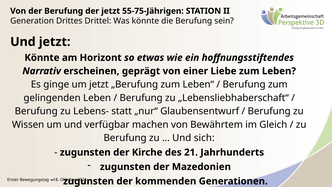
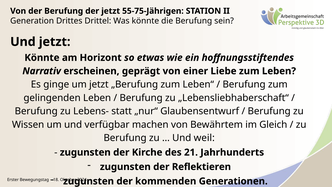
sich: sich -> weil
Mazedonien: Mazedonien -> Reflektieren
